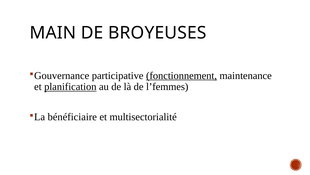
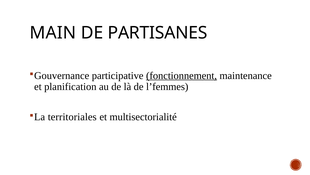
BROYEUSES: BROYEUSES -> PARTISANES
planification underline: present -> none
bénéficiaire: bénéficiaire -> territoriales
